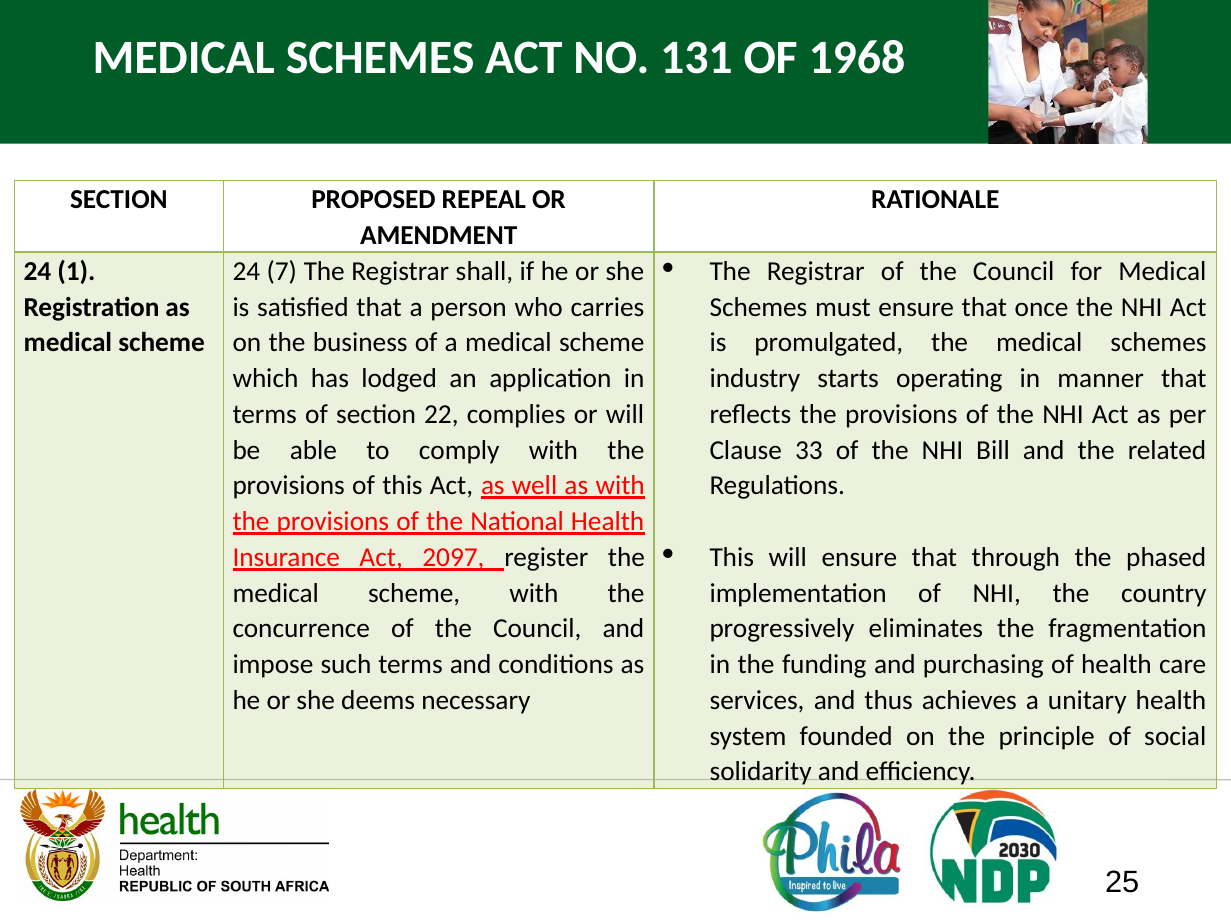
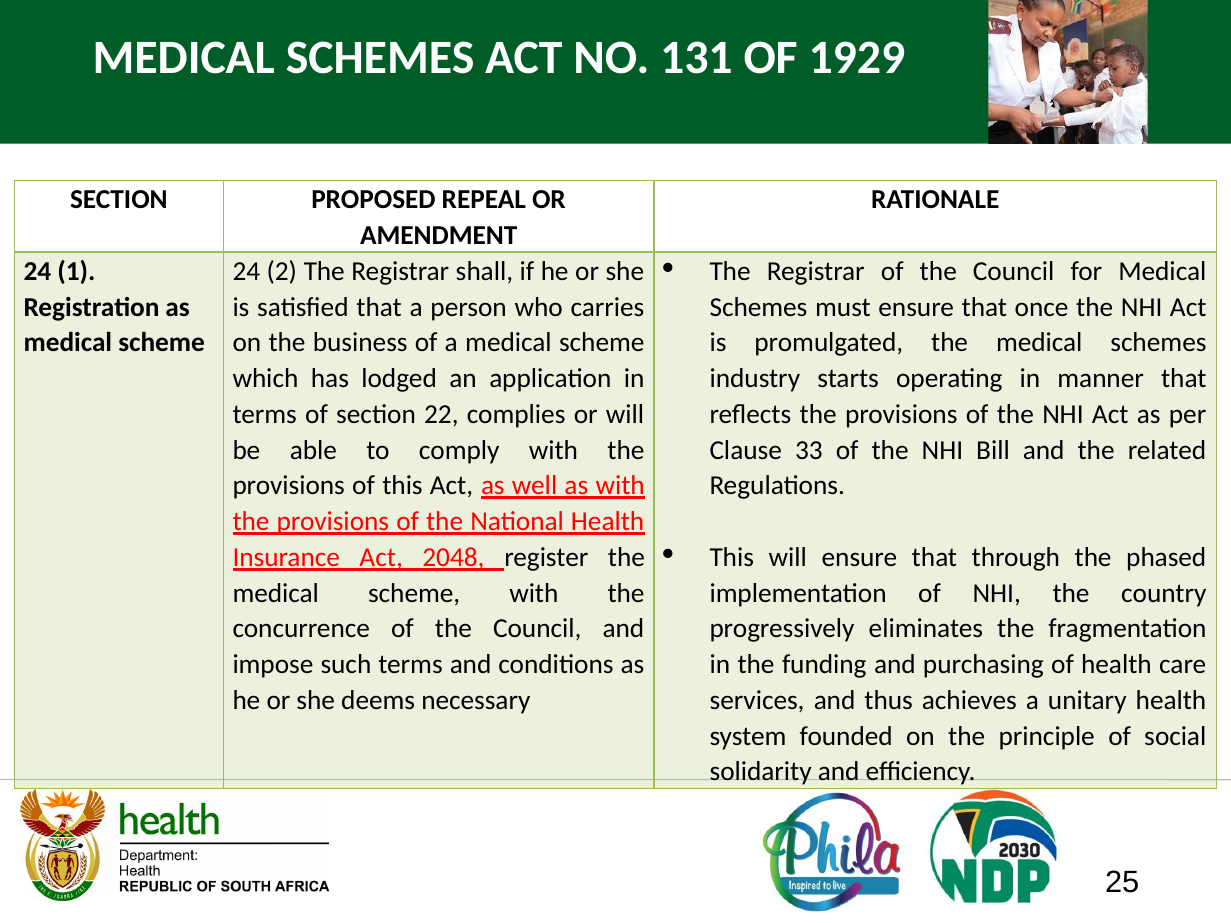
1968: 1968 -> 1929
7: 7 -> 2
2097: 2097 -> 2048
